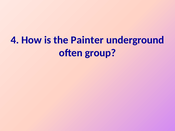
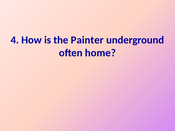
group: group -> home
